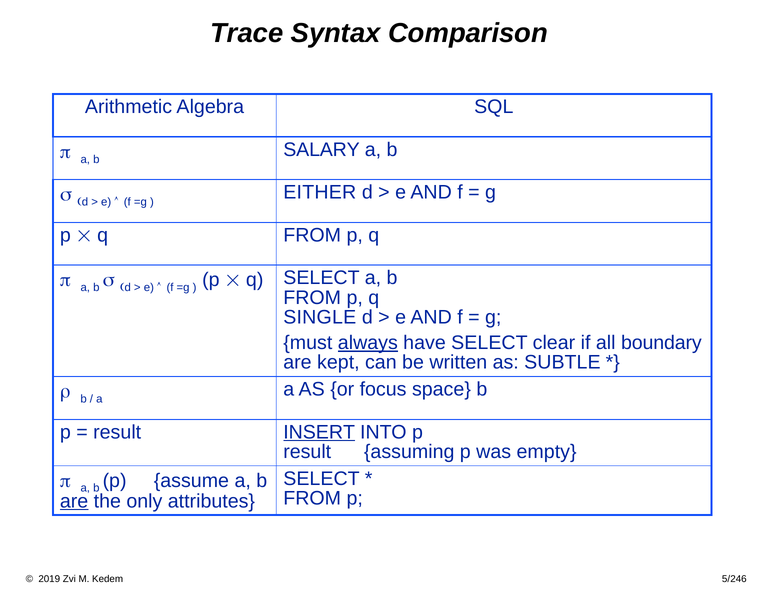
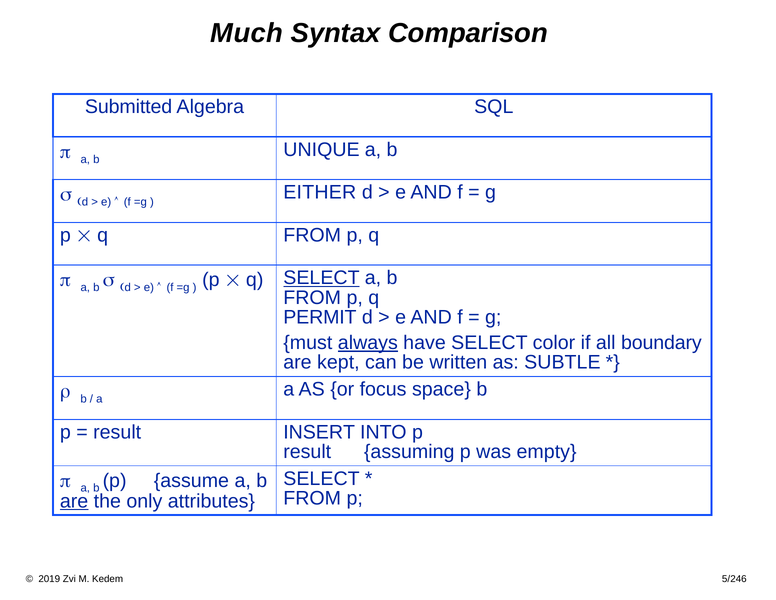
Trace: Trace -> Much
Arithmetic: Arithmetic -> Submitted
SALARY: SALARY -> UNIQUE
SELECT at (321, 278) underline: none -> present
SINGLE: SINGLE -> PERMIT
clear: clear -> color
INSERT underline: present -> none
